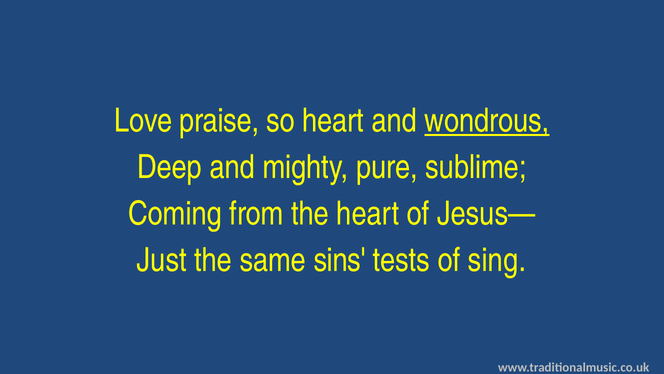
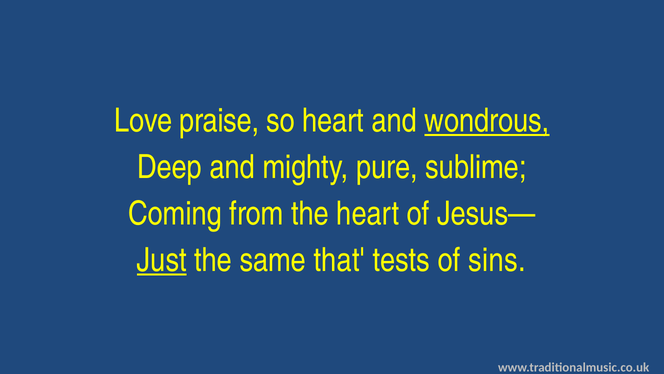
Just underline: none -> present
sins: sins -> that
sing: sing -> sins
